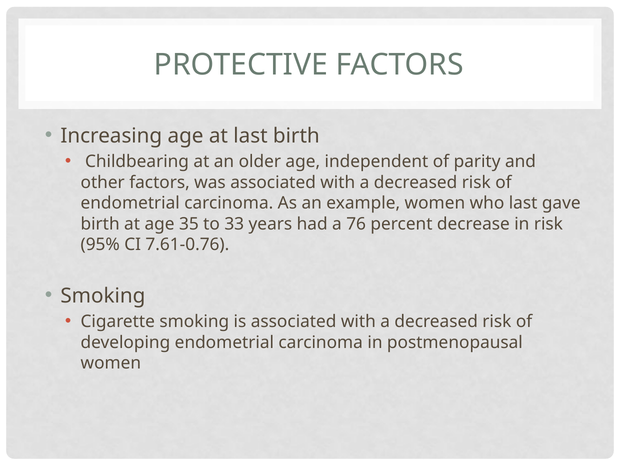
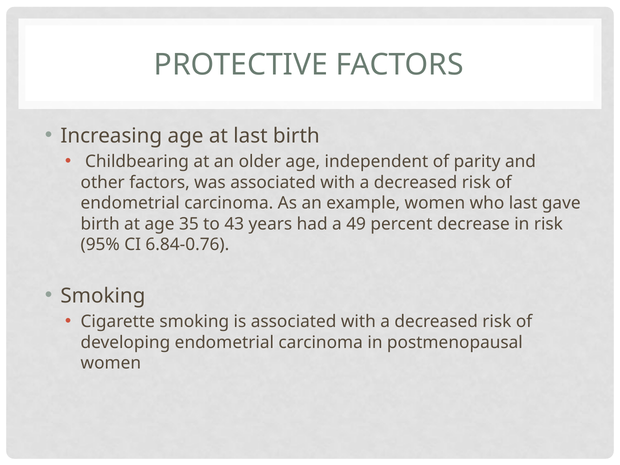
33: 33 -> 43
76: 76 -> 49
7.61-0.76: 7.61-0.76 -> 6.84-0.76
